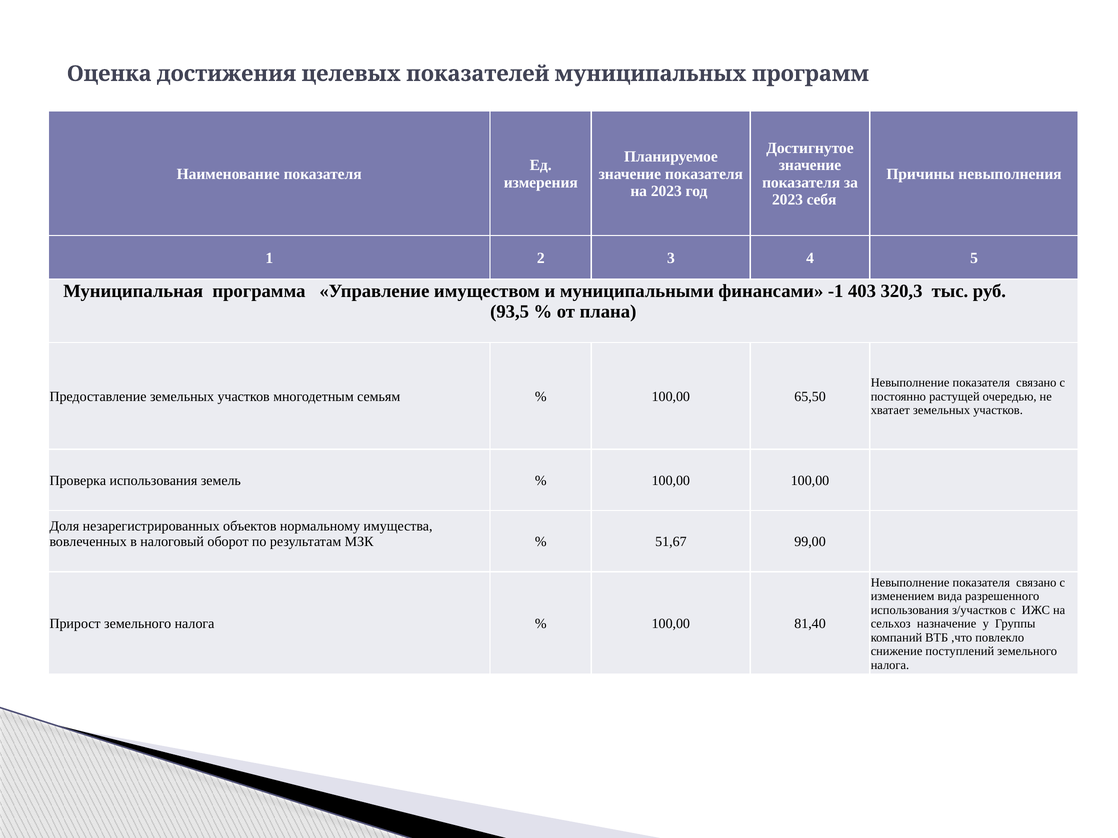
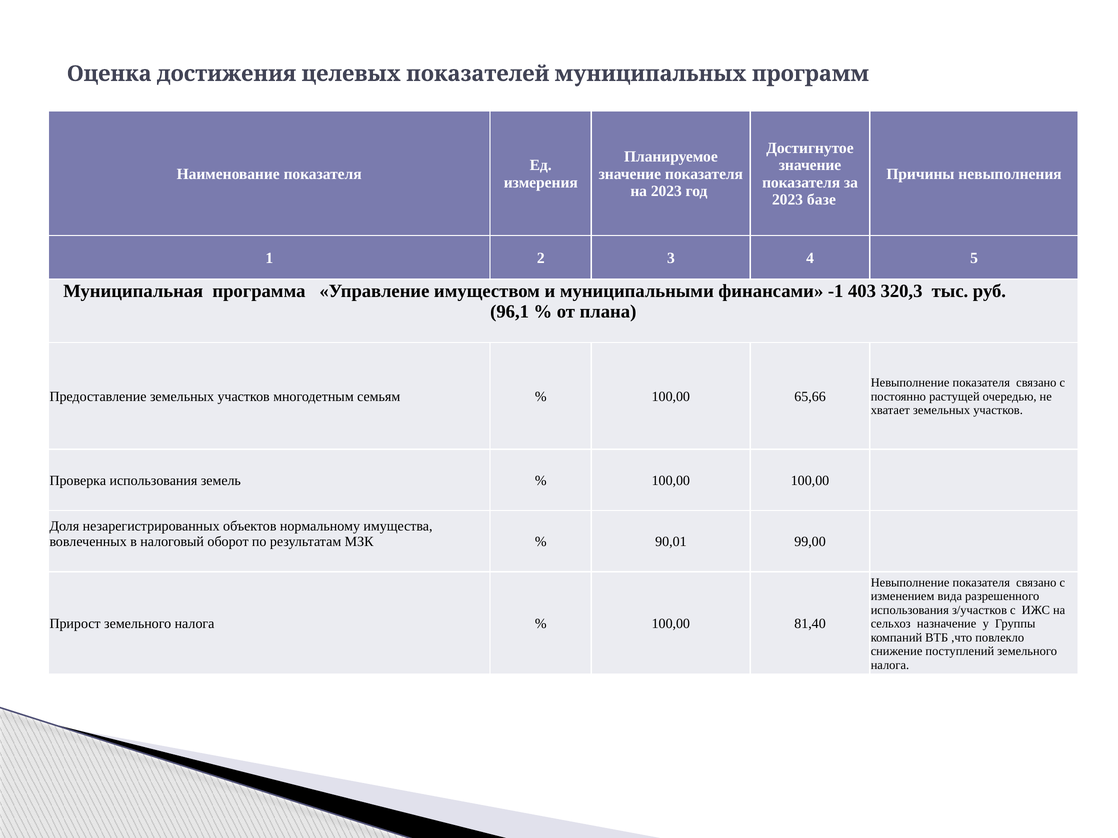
себя: себя -> базе
93,5: 93,5 -> 96,1
65,50: 65,50 -> 65,66
51,67: 51,67 -> 90,01
